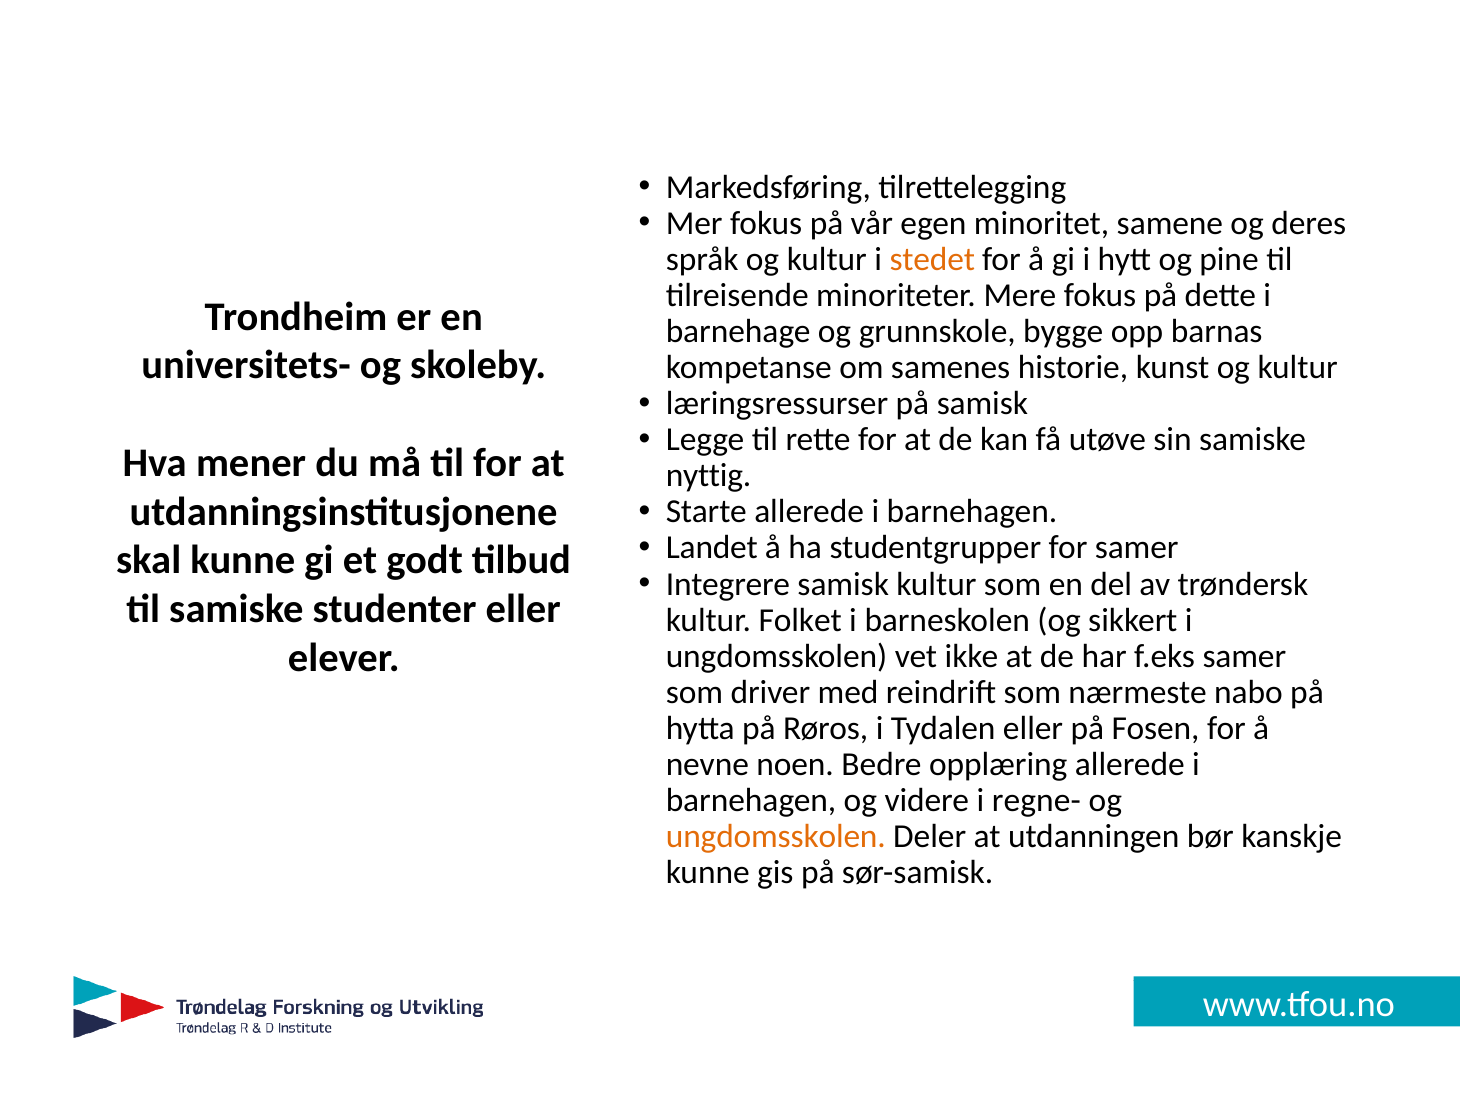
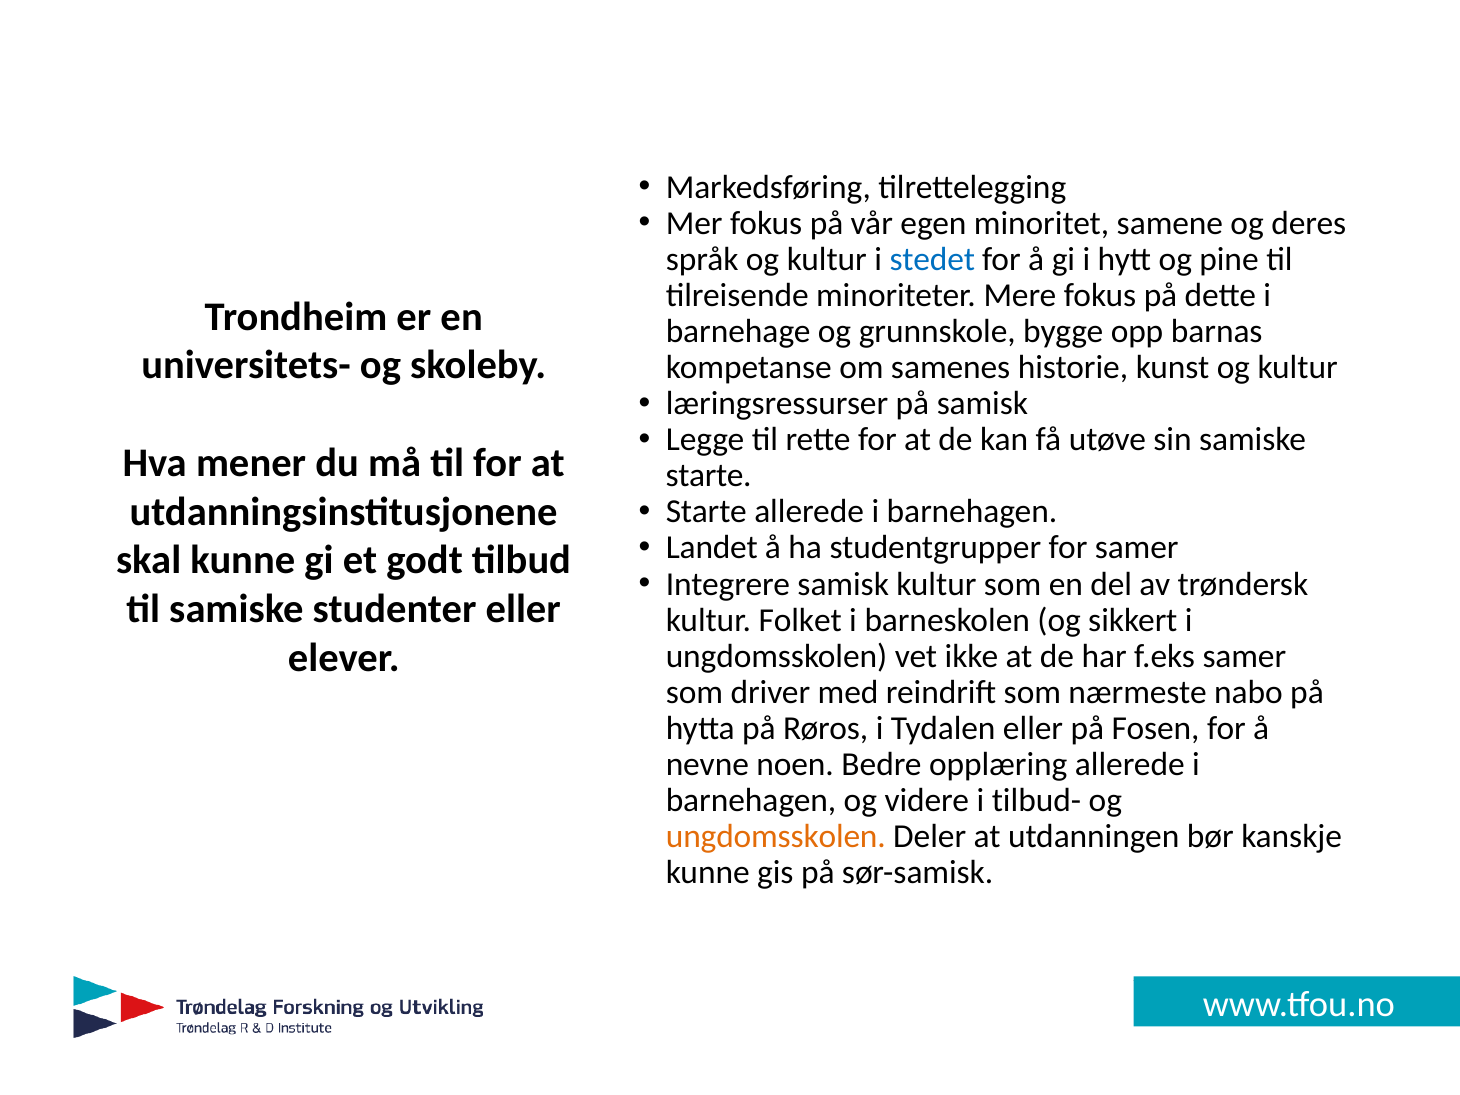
stedet colour: orange -> blue
nyttig at (709, 476): nyttig -> starte
regne-: regne- -> tilbud-
